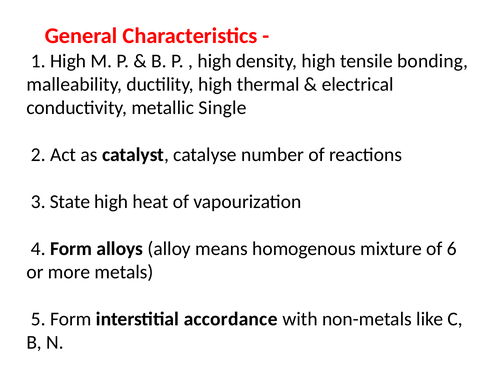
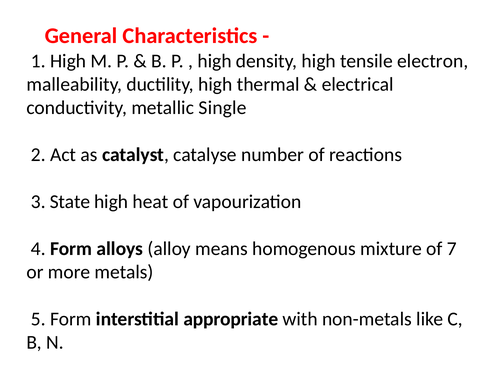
bonding: bonding -> electron
6: 6 -> 7
accordance: accordance -> appropriate
